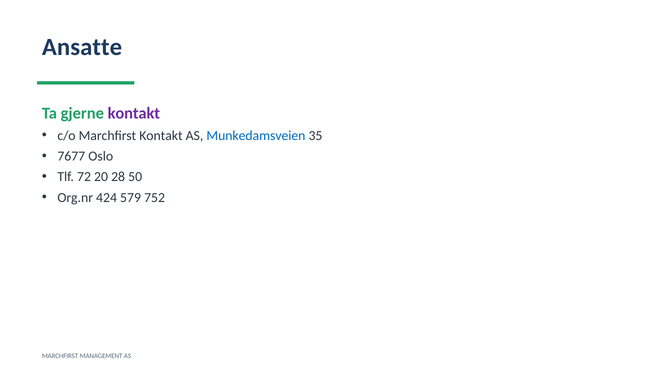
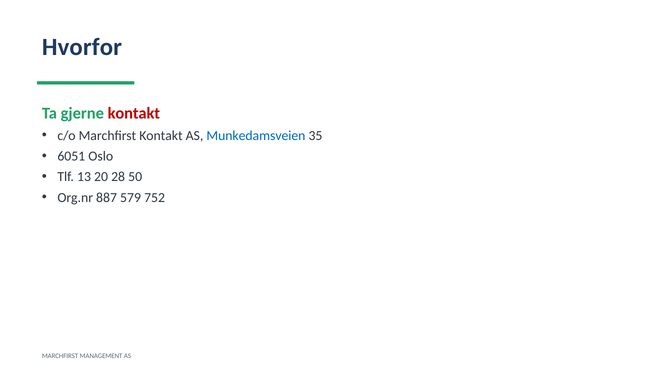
Ansatte: Ansatte -> Hvorfor
kontakt at (134, 113) colour: purple -> red
7677: 7677 -> 6051
72: 72 -> 13
424: 424 -> 887
